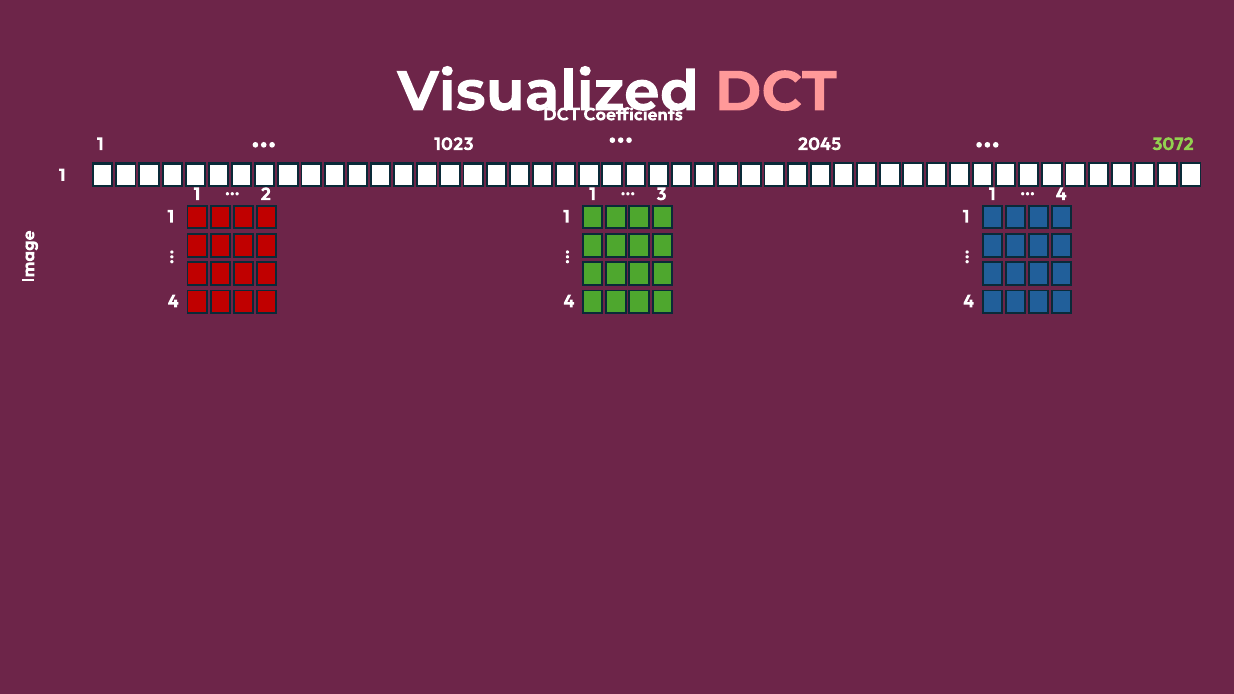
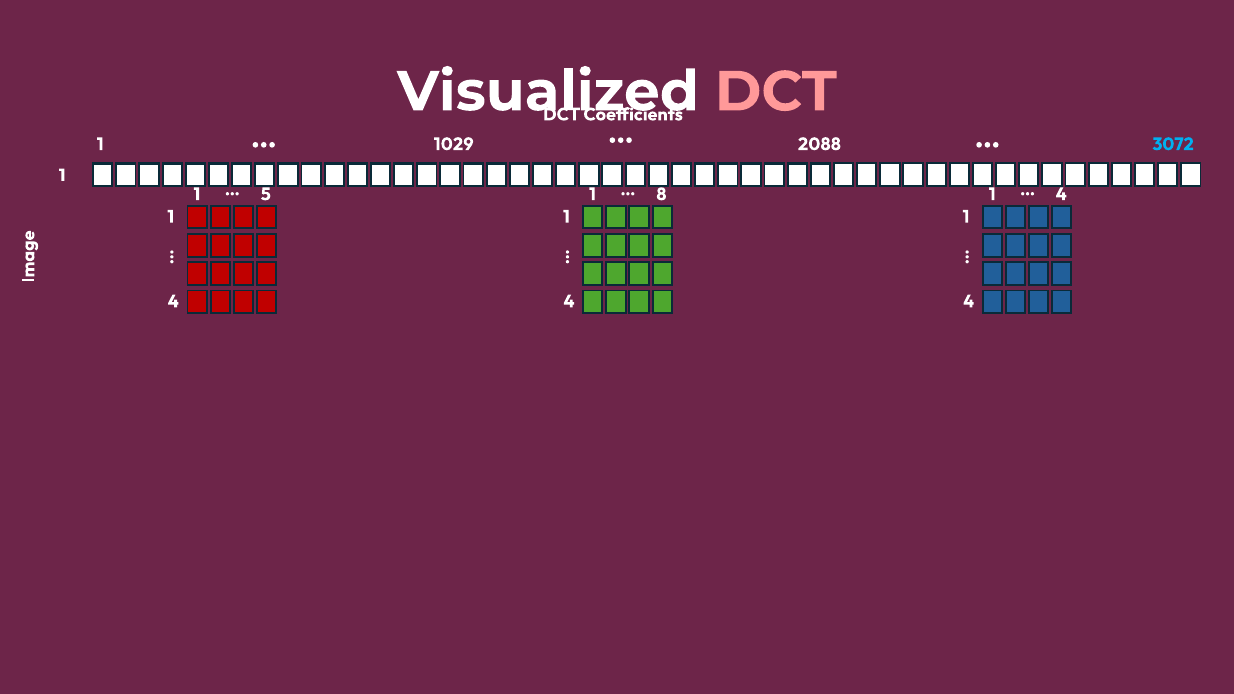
3072 colour: light green -> light blue
2045: 2045 -> 2088
1023: 1023 -> 1029
1 3: 3 -> 8
2 at (266, 194): 2 -> 5
